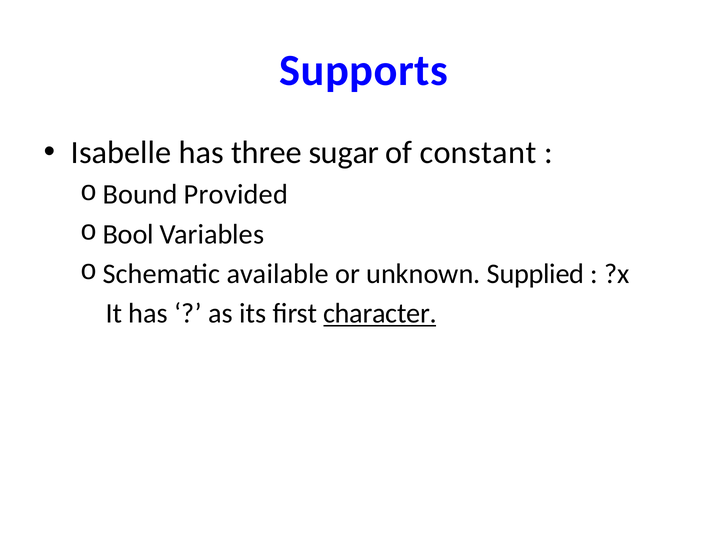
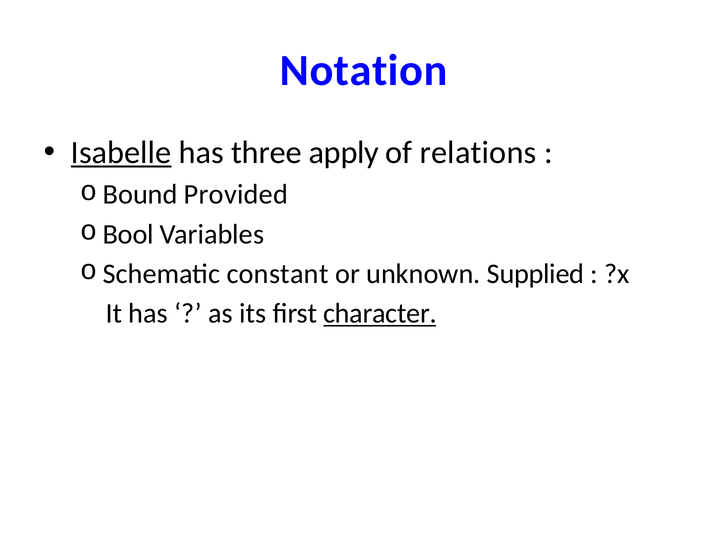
Supports: Supports -> Notation
Isabelle underline: none -> present
sugar: sugar -> apply
constant: constant -> relations
available: available -> constant
